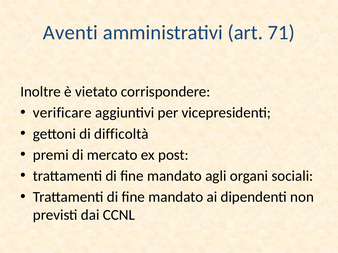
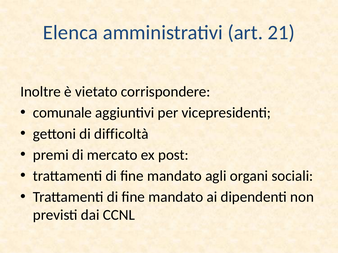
Aventi: Aventi -> Elenca
71: 71 -> 21
verificare: verificare -> comunale
